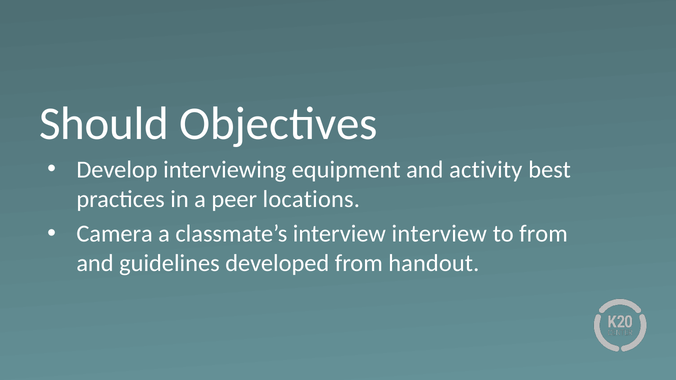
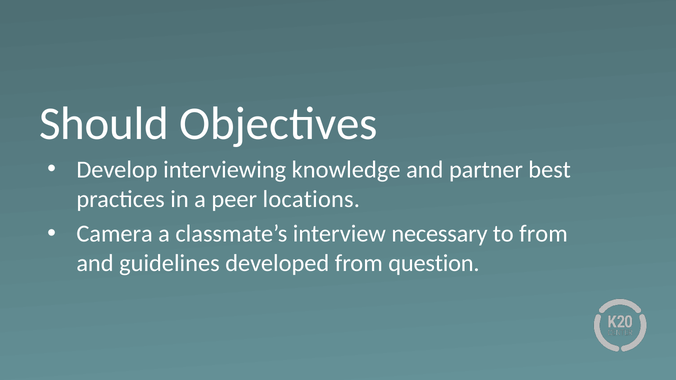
equipment: equipment -> knowledge
activity: activity -> partner
interview interview: interview -> necessary
handout: handout -> question
